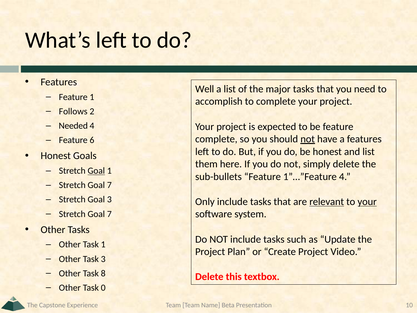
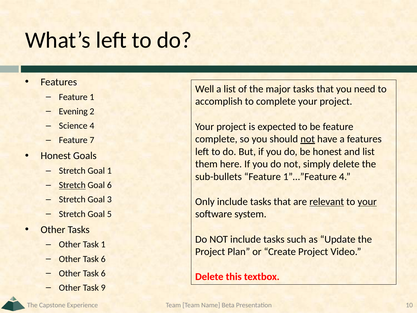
Follows: Follows -> Evening
Needed: Needed -> Science
6: 6 -> 7
Goal at (96, 171) underline: present -> none
Stretch at (72, 185) underline: none -> present
7 at (109, 185): 7 -> 6
7 at (109, 214): 7 -> 5
3 at (103, 259): 3 -> 6
8 at (103, 273): 8 -> 6
0: 0 -> 9
